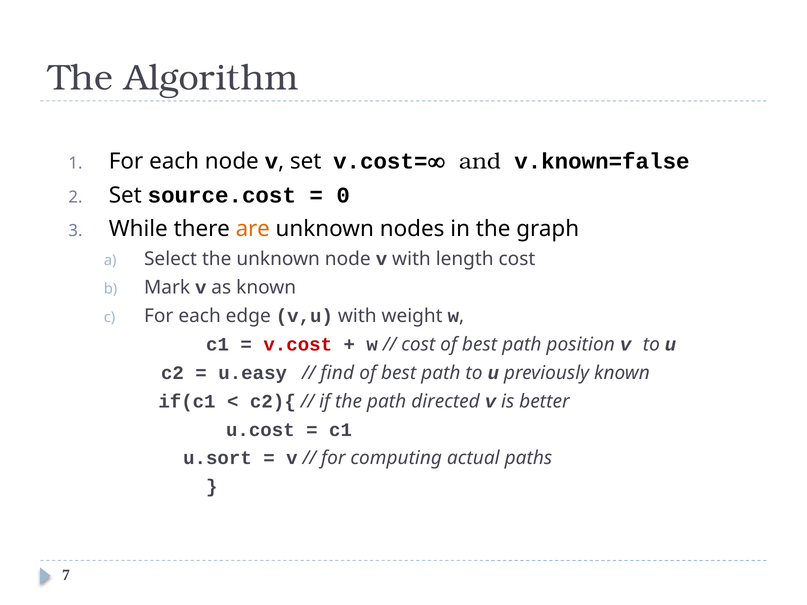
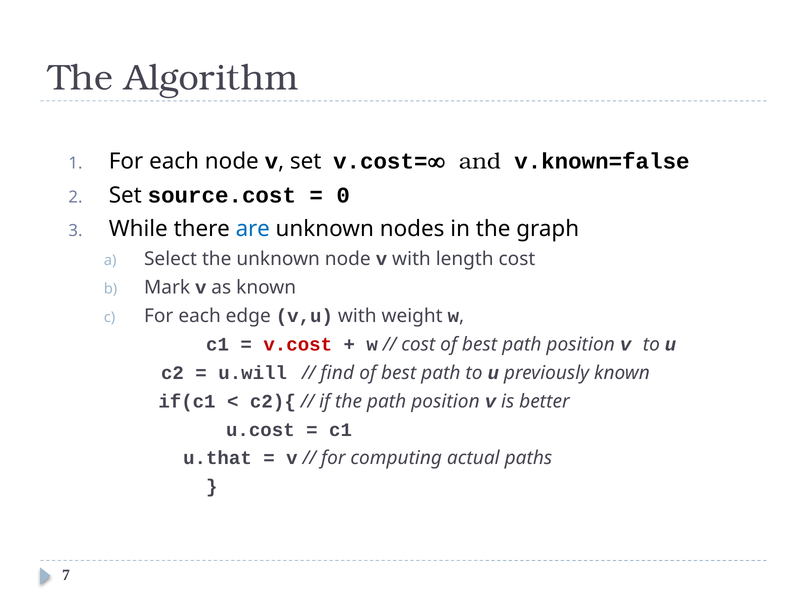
are colour: orange -> blue
u.easy: u.easy -> u.will
the path directed: directed -> position
u.sort: u.sort -> u.that
